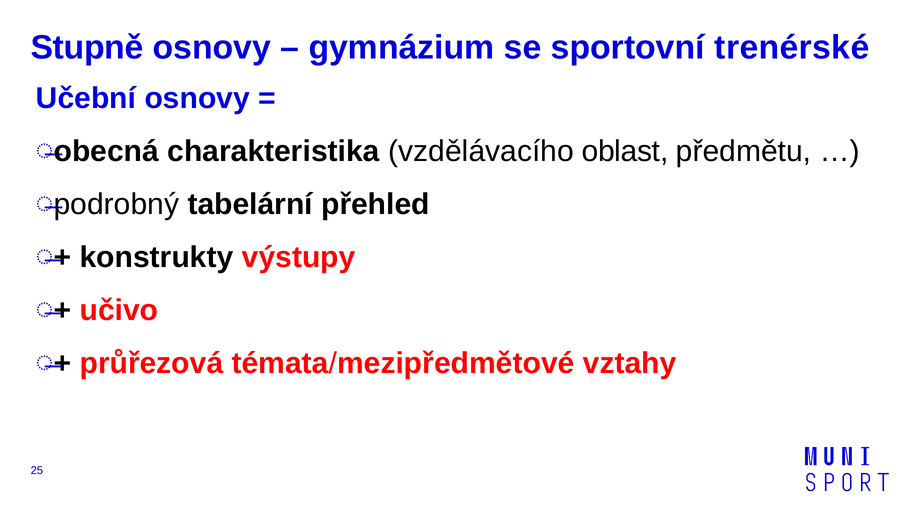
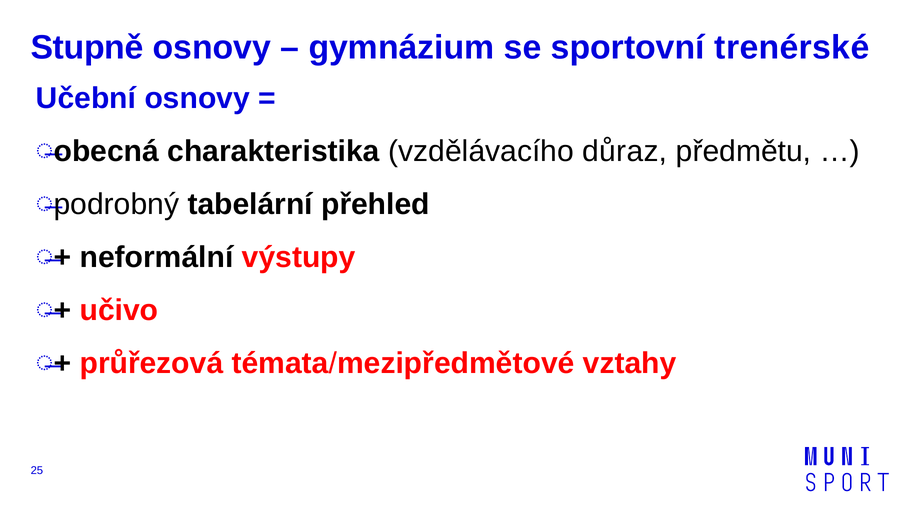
oblast: oblast -> důraz
konstrukty: konstrukty -> neformální
